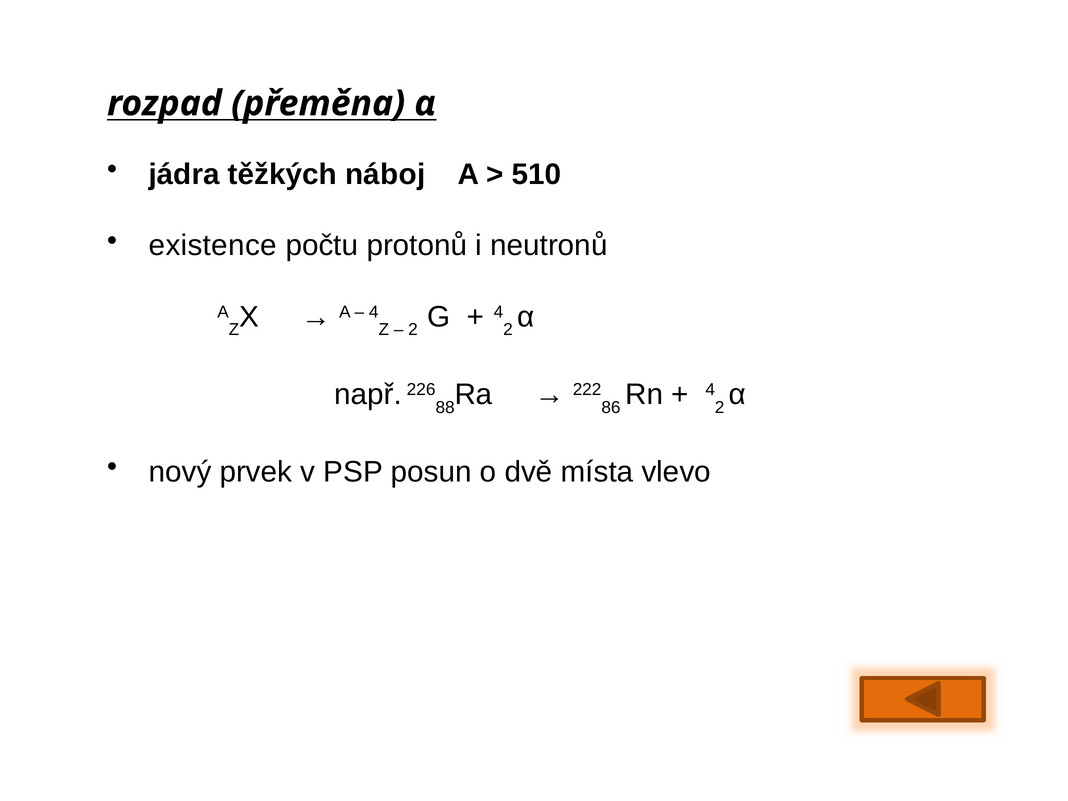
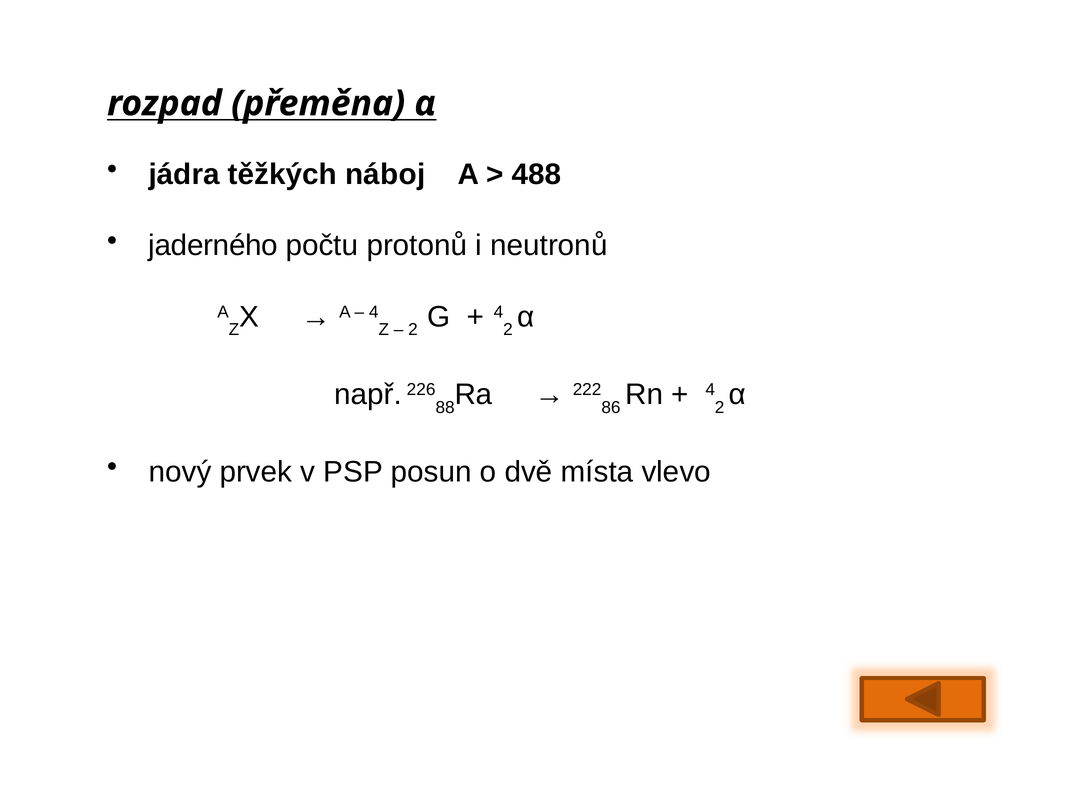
510: 510 -> 488
existence: existence -> jaderného
